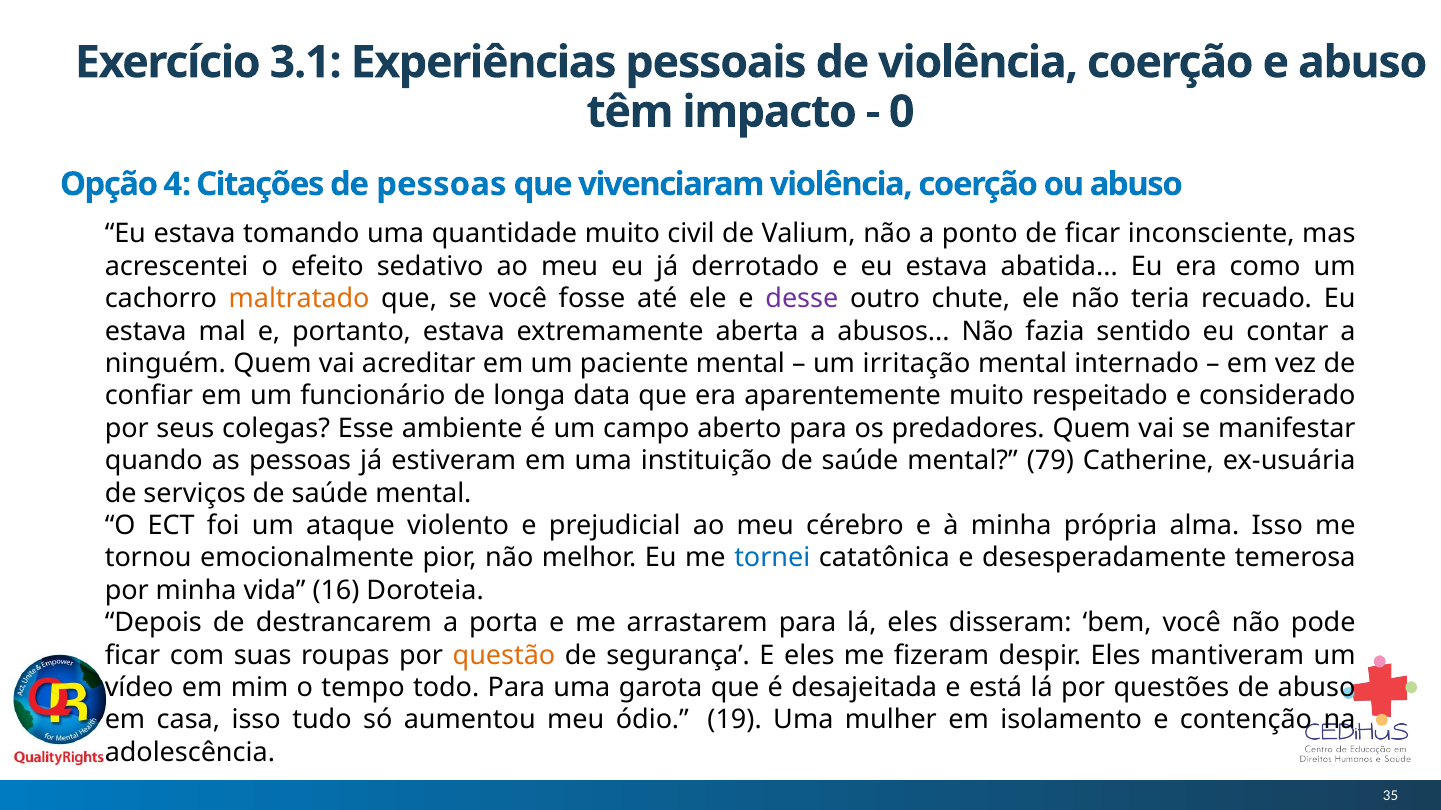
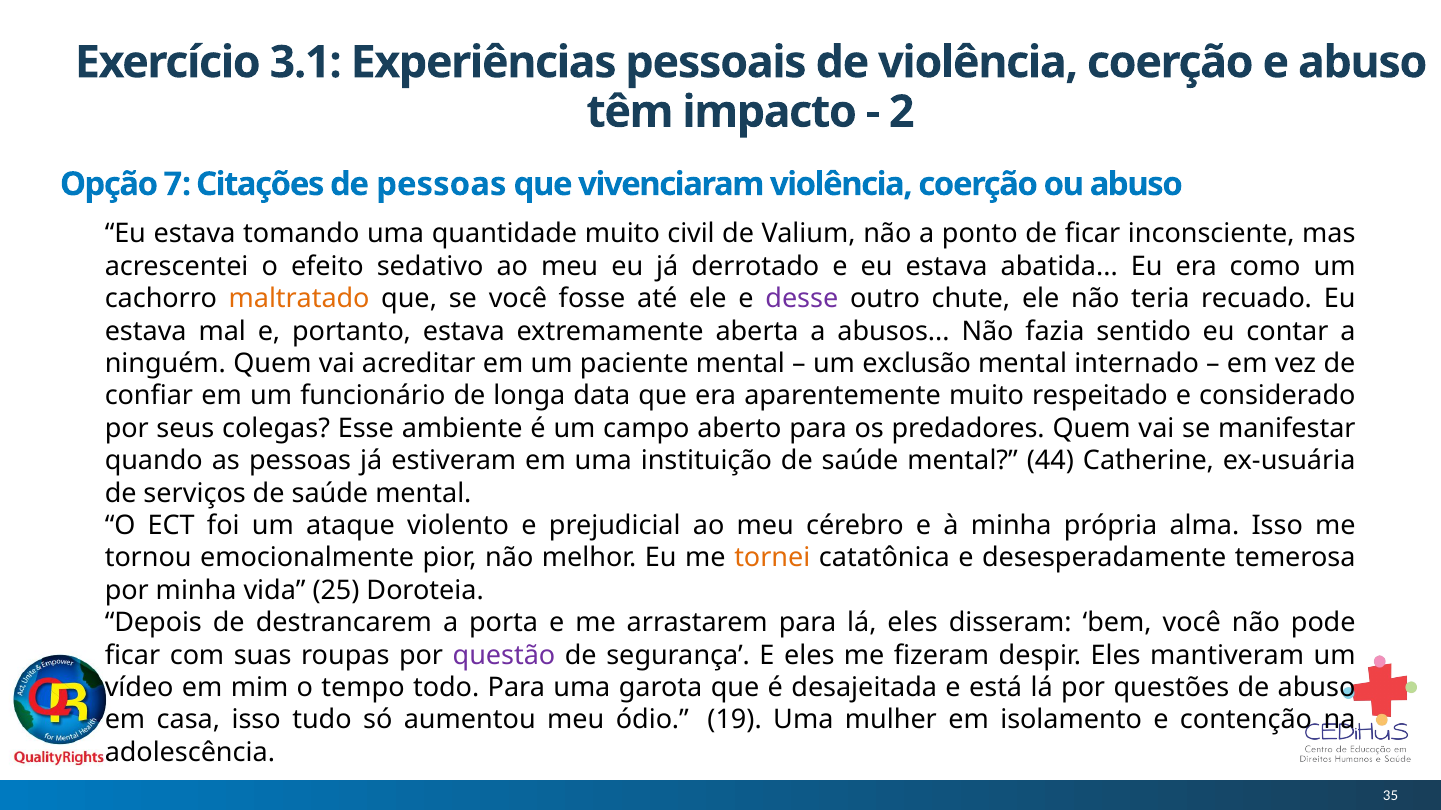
0: 0 -> 2
4: 4 -> 7
irritação: irritação -> exclusão
79: 79 -> 44
tornei colour: blue -> orange
16: 16 -> 25
questão colour: orange -> purple
